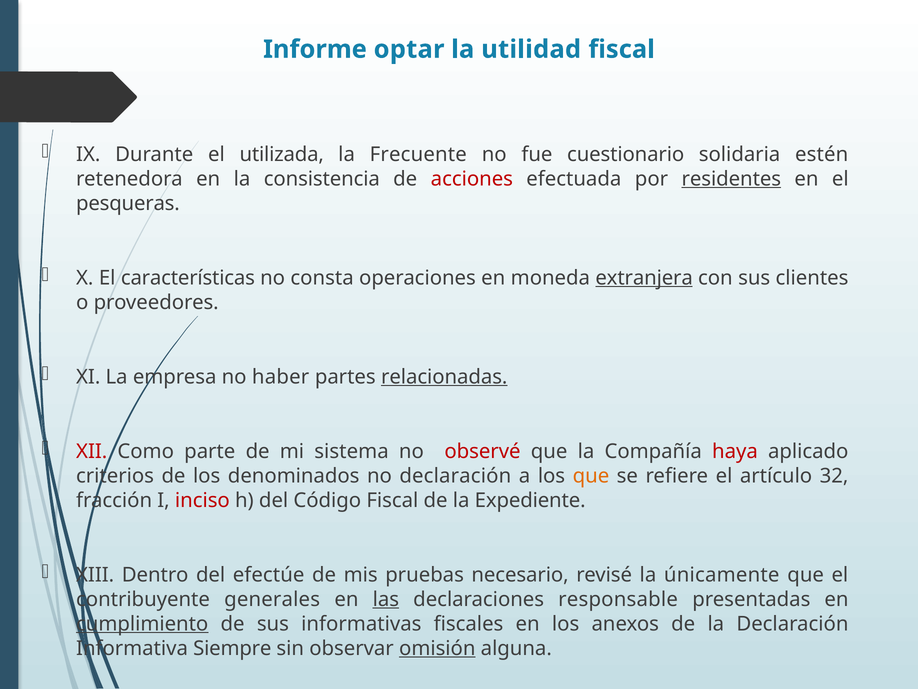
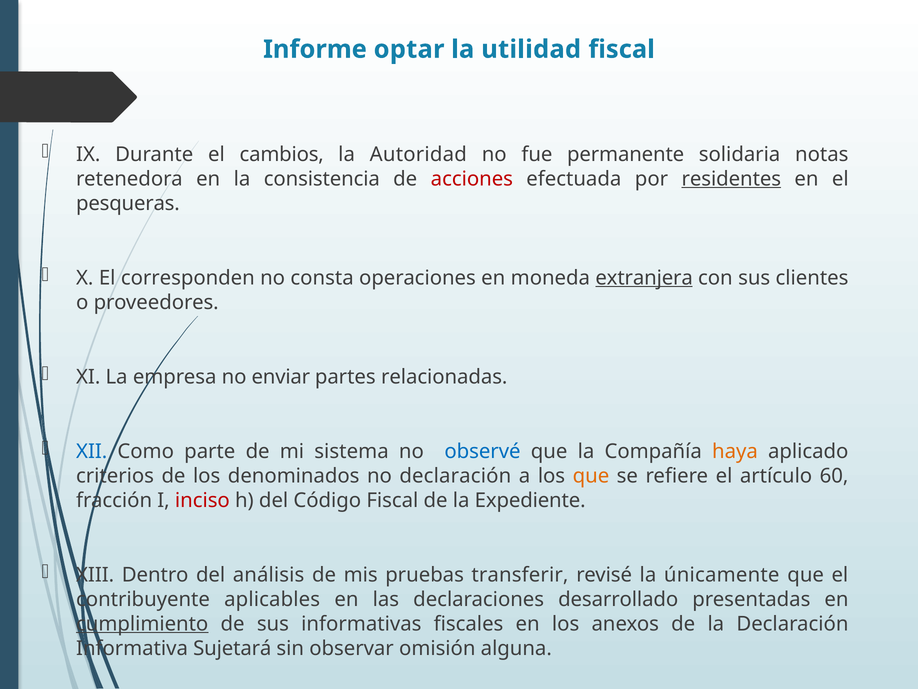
utilizada: utilizada -> cambios
Frecuente: Frecuente -> Autoridad
cuestionario: cuestionario -> permanente
estén: estén -> notas
características: características -> corresponden
haber: haber -> enviar
relacionadas underline: present -> none
XII colour: red -> blue
observé colour: red -> blue
haya colour: red -> orange
32: 32 -> 60
efectúe: efectúe -> análisis
necesario: necesario -> transferir
generales: generales -> aplicables
las underline: present -> none
responsable: responsable -> desarrollado
Siempre: Siempre -> Sujetará
omisión underline: present -> none
